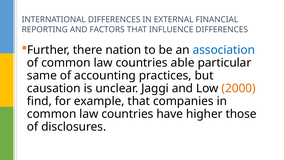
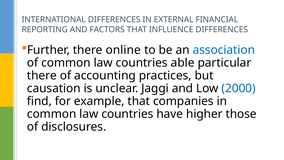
nation: nation -> online
same at (42, 75): same -> there
2000 colour: orange -> blue
